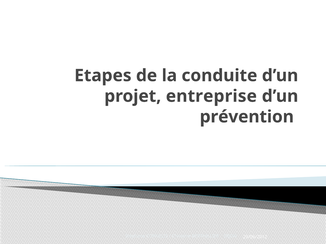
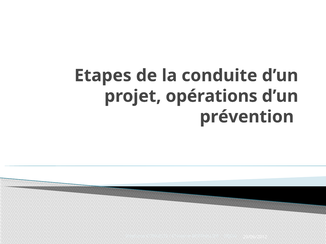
entreprise: entreprise -> opérations
